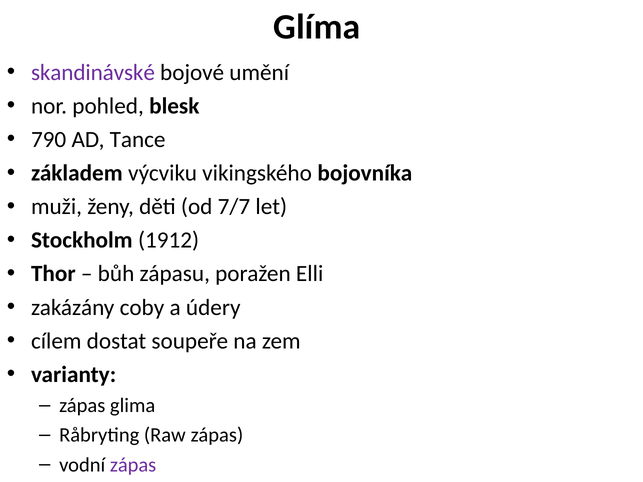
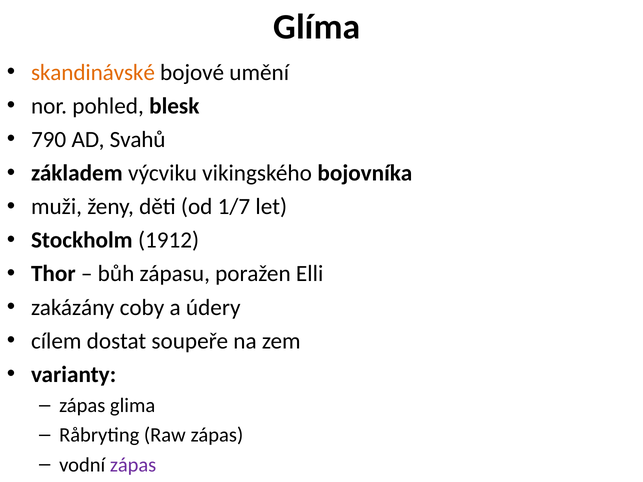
skandinávské colour: purple -> orange
Tance: Tance -> Svahů
7/7: 7/7 -> 1/7
